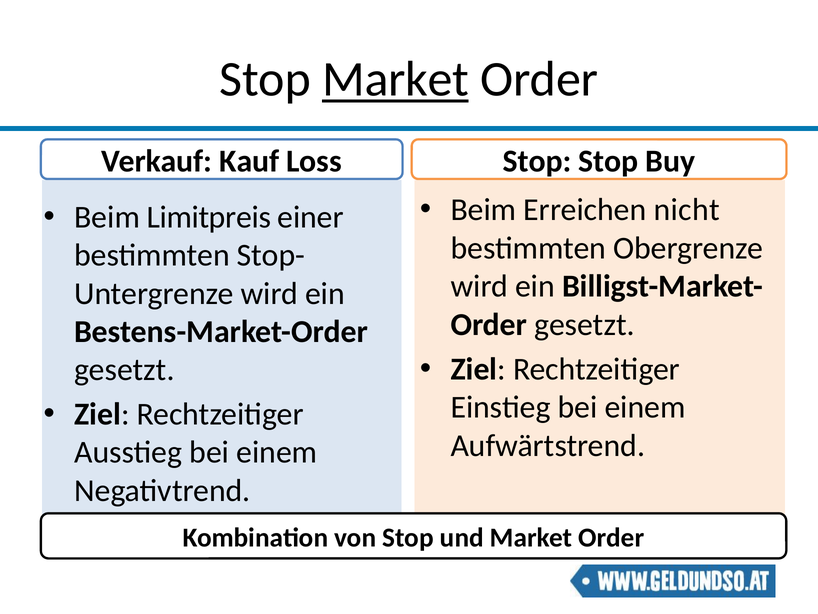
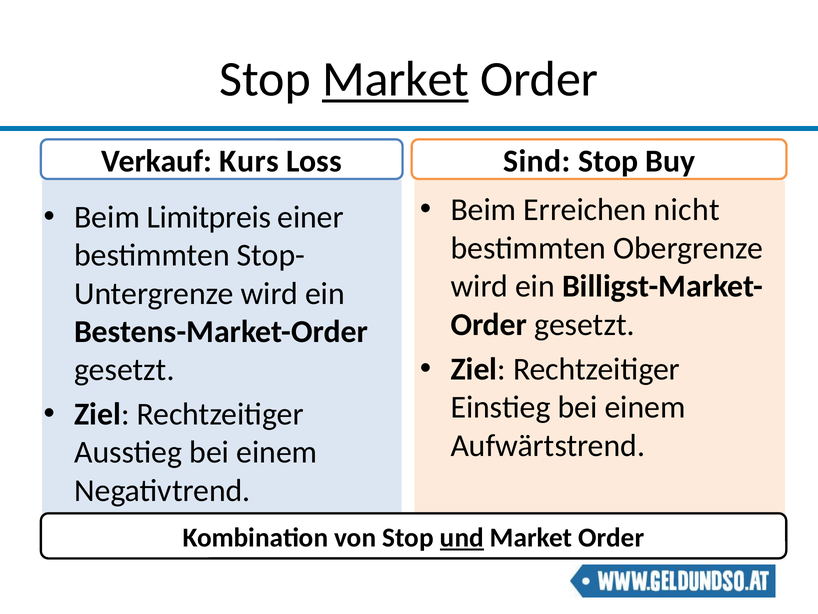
Kauf: Kauf -> Kurs
Loss Stop: Stop -> Sind
und underline: none -> present
